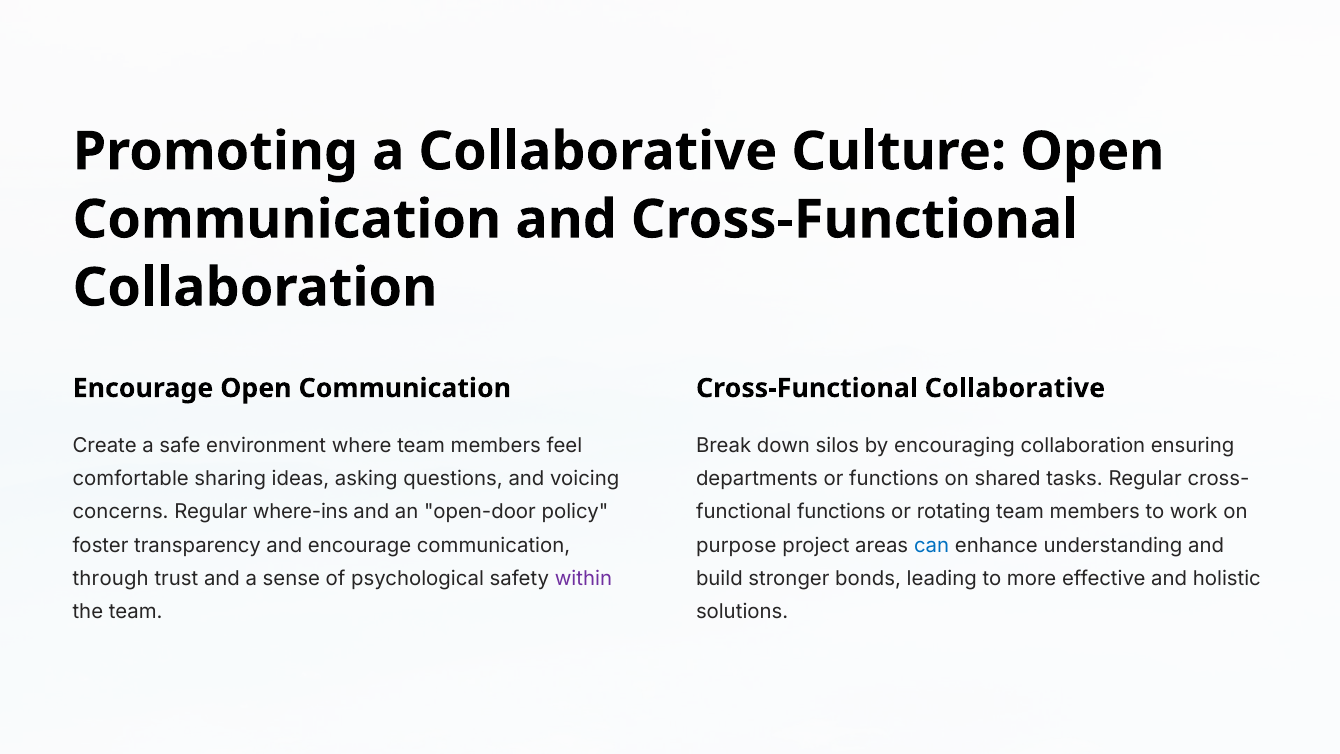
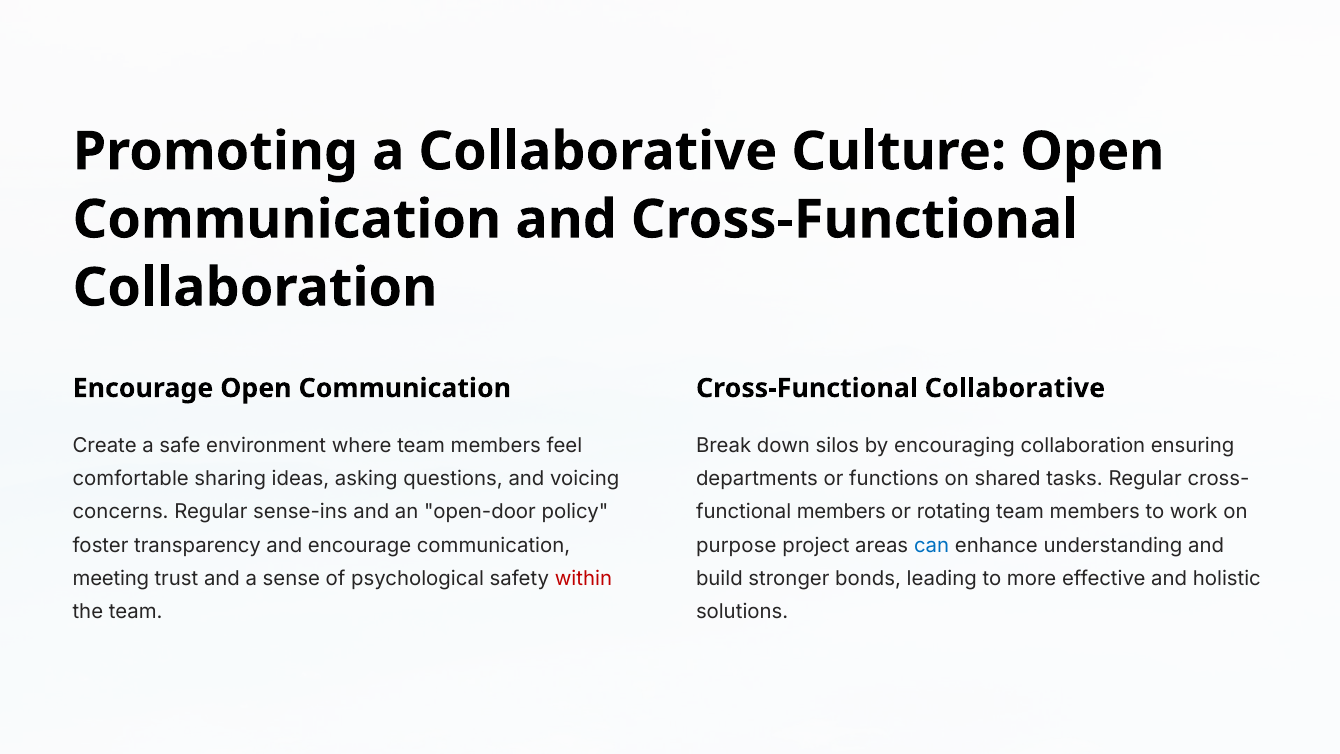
where-ins: where-ins -> sense-ins
functions at (841, 512): functions -> members
through: through -> meeting
within colour: purple -> red
